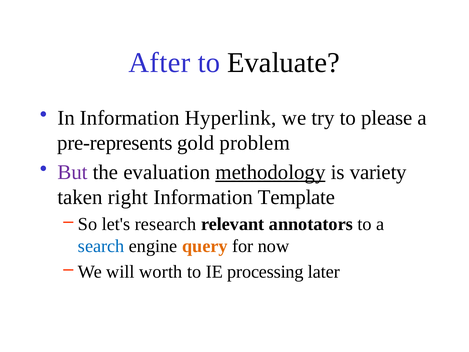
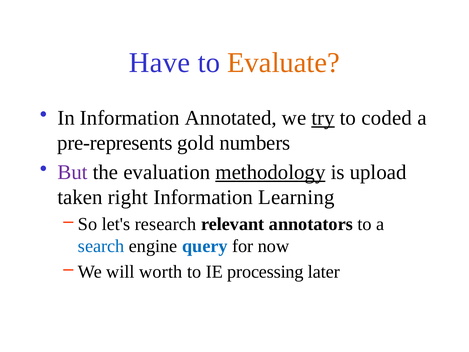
After: After -> Have
Evaluate colour: black -> orange
Hyperlink: Hyperlink -> Annotated
try underline: none -> present
please: please -> coded
problem: problem -> numbers
variety: variety -> upload
Template: Template -> Learning
query colour: orange -> blue
